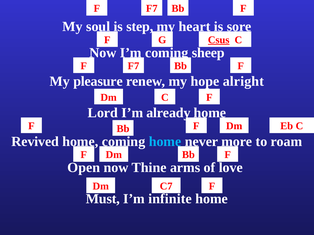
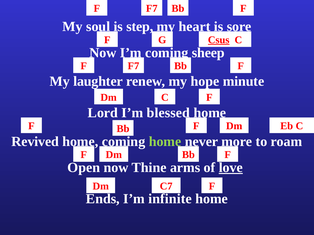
pleasure: pleasure -> laughter
alright: alright -> minute
already: already -> blessed
home at (165, 142) colour: light blue -> light green
love underline: none -> present
Must: Must -> Ends
